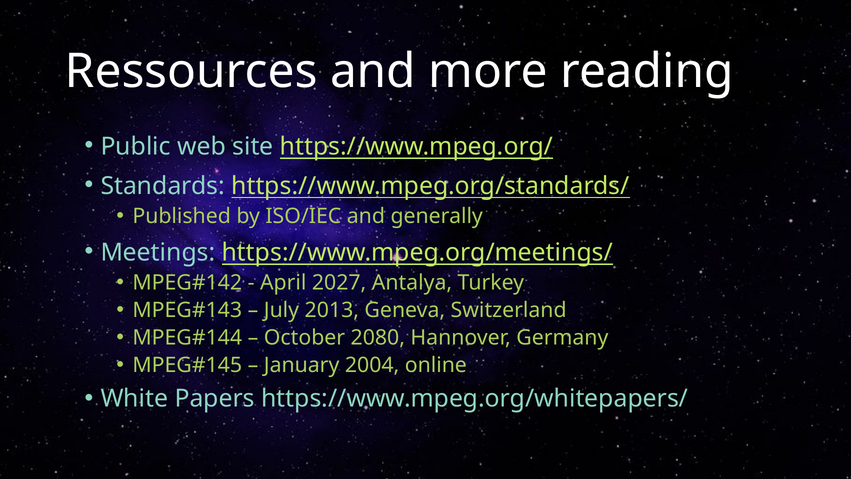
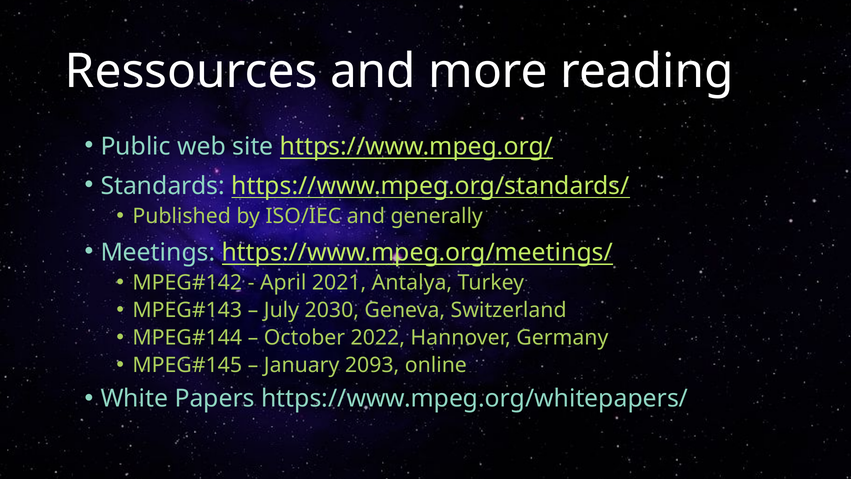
2027: 2027 -> 2021
2013: 2013 -> 2030
2080: 2080 -> 2022
2004: 2004 -> 2093
